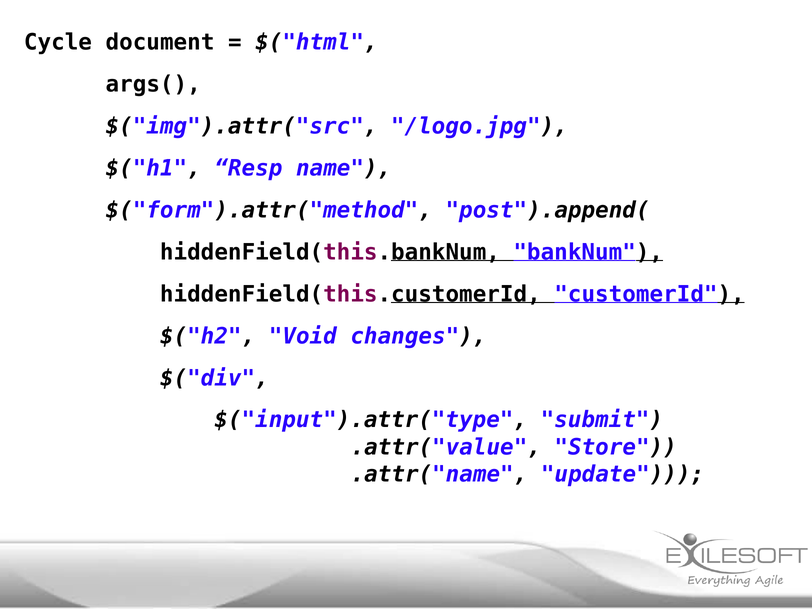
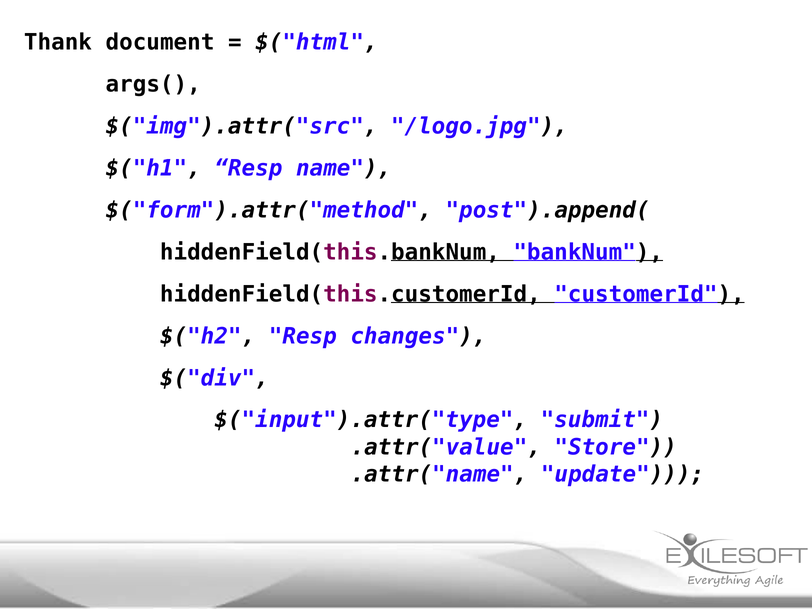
Cycle: Cycle -> Thank
$("h2 Void: Void -> Resp
